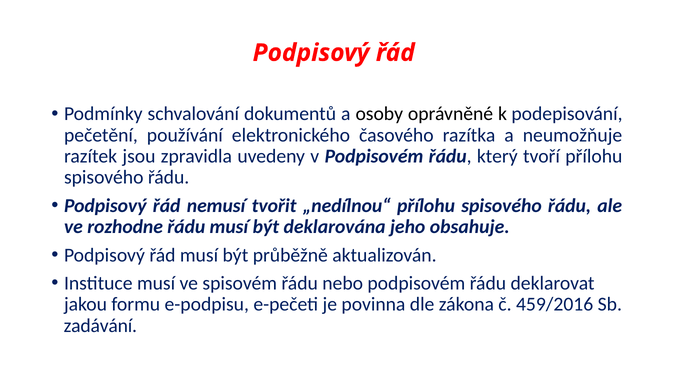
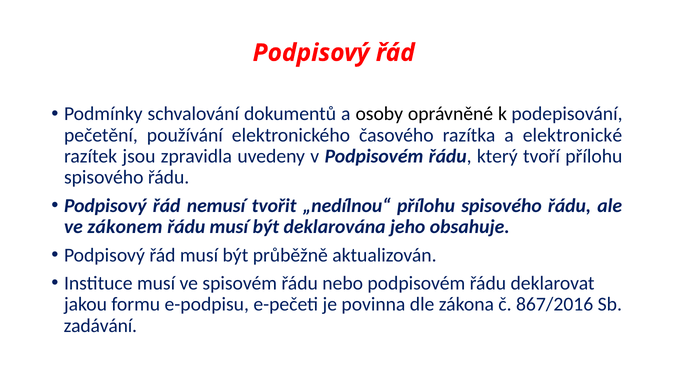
neumožňuje: neumožňuje -> elektronické
rozhodne: rozhodne -> zákonem
459/2016: 459/2016 -> 867/2016
